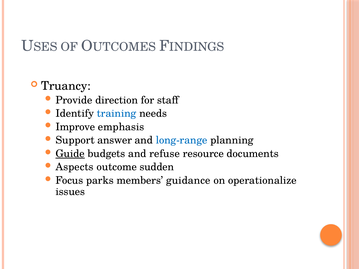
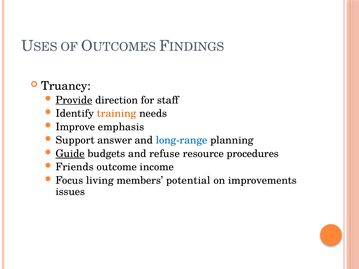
Provide underline: none -> present
training colour: blue -> orange
documents: documents -> procedures
Aspects: Aspects -> Friends
sudden: sudden -> income
parks: parks -> living
guidance: guidance -> potential
operationalize: operationalize -> improvements
